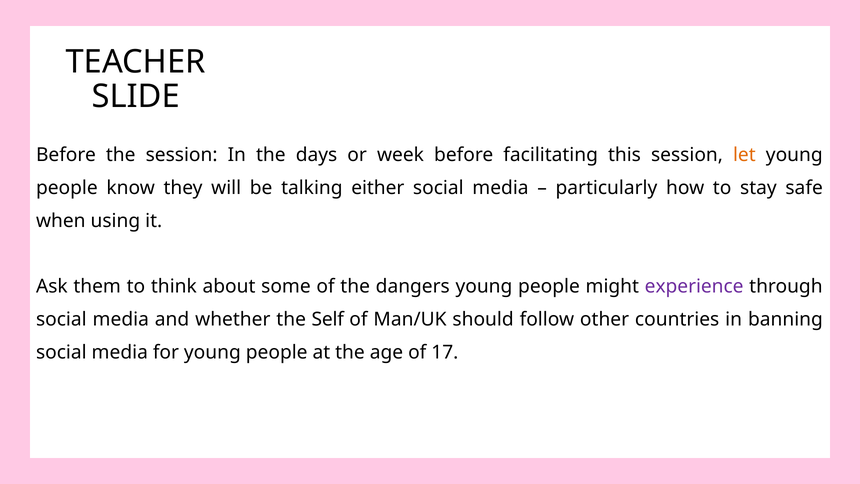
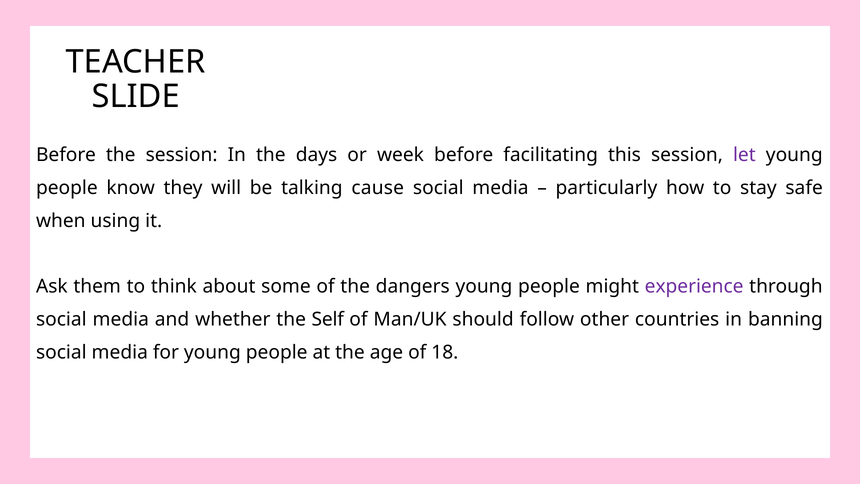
let colour: orange -> purple
either: either -> cause
17: 17 -> 18
